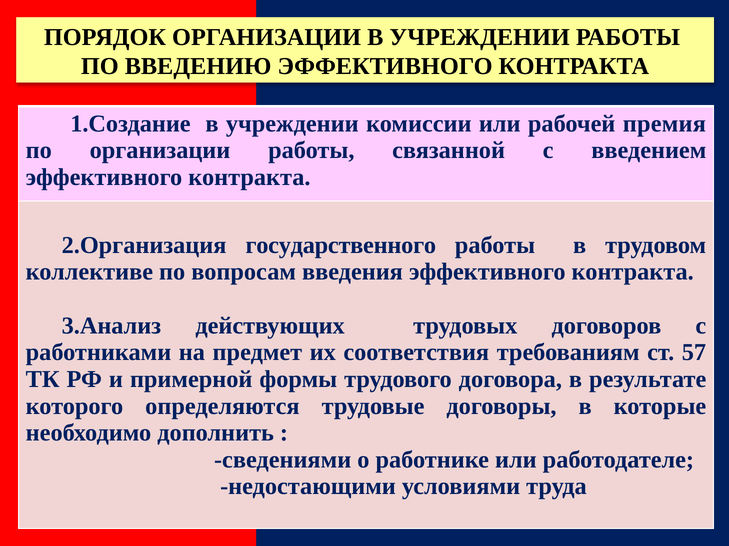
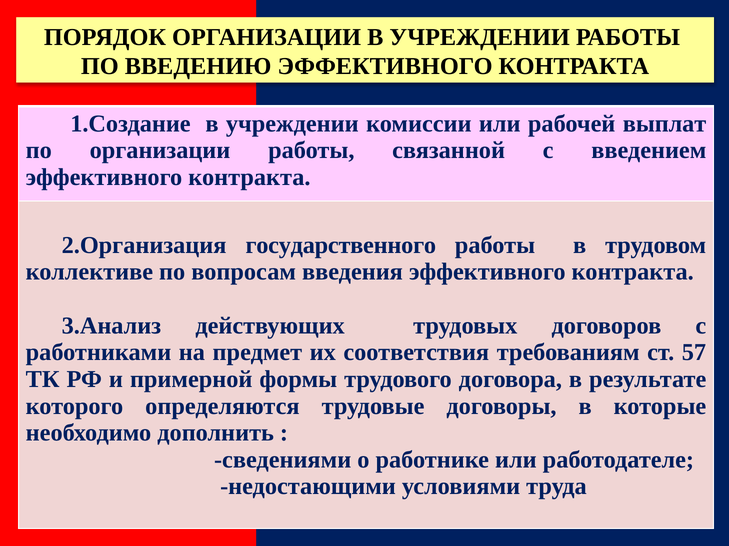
премия: премия -> выплат
